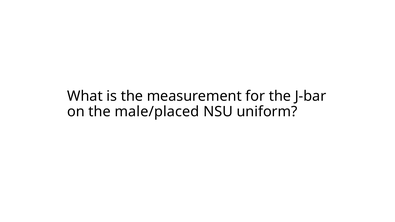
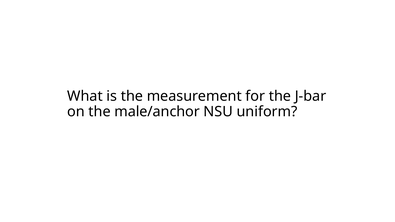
male/placed: male/placed -> male/anchor
